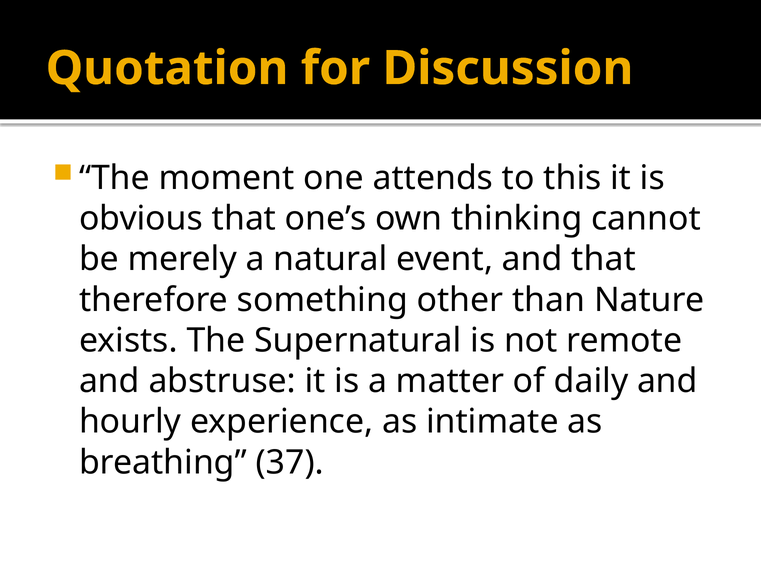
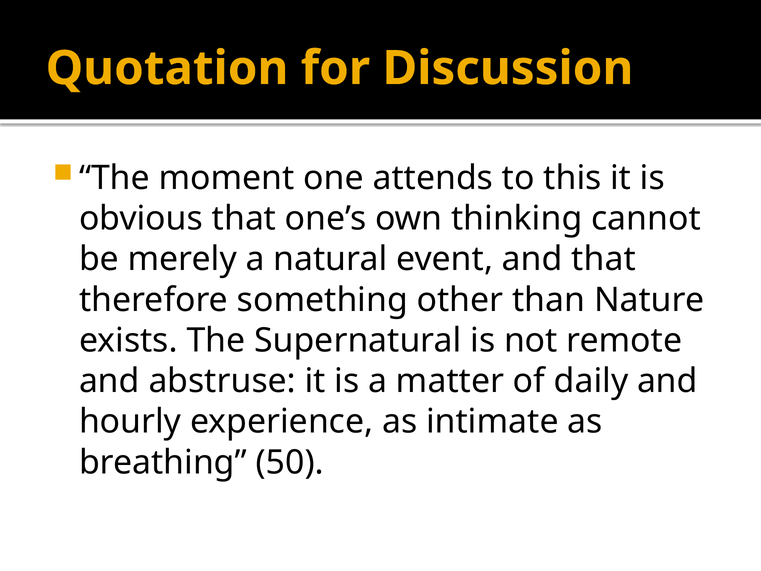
37: 37 -> 50
